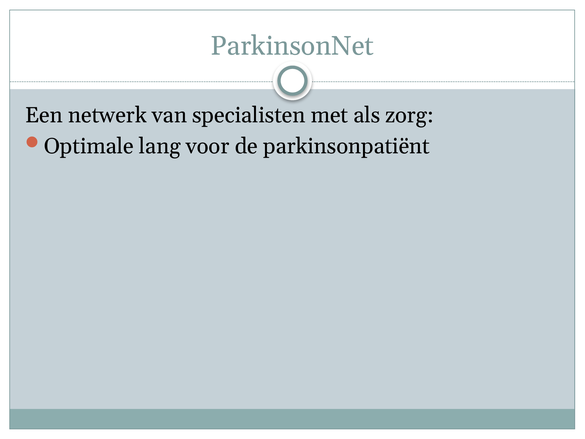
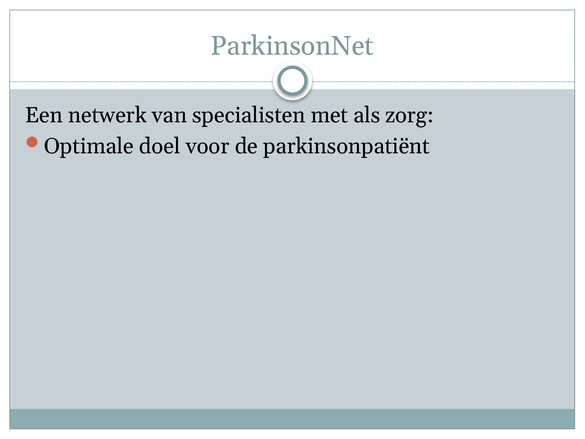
lang: lang -> doel
